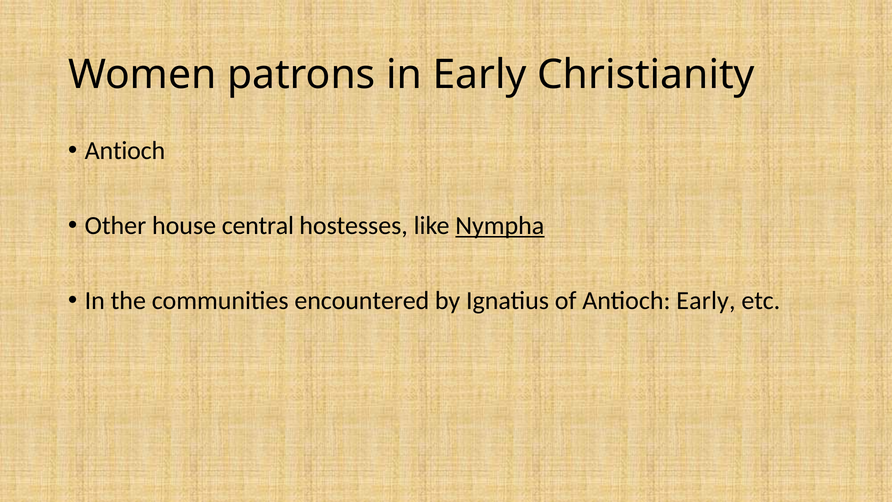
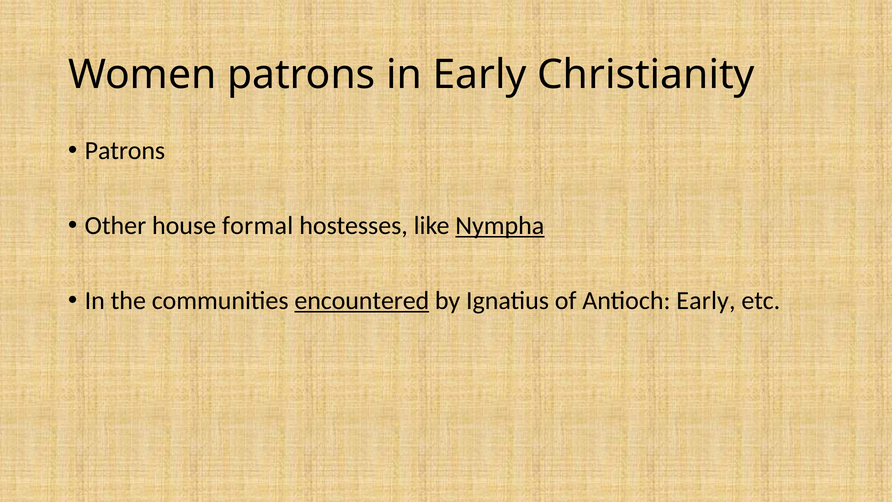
Antioch at (125, 151): Antioch -> Patrons
central: central -> formal
encountered underline: none -> present
